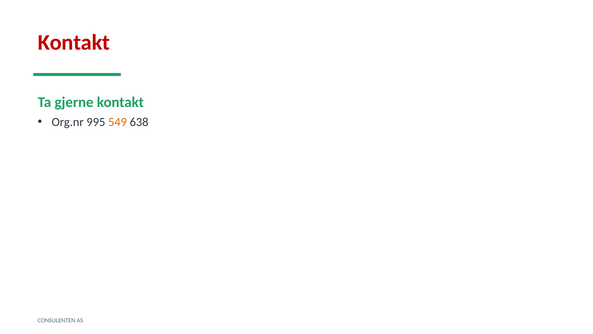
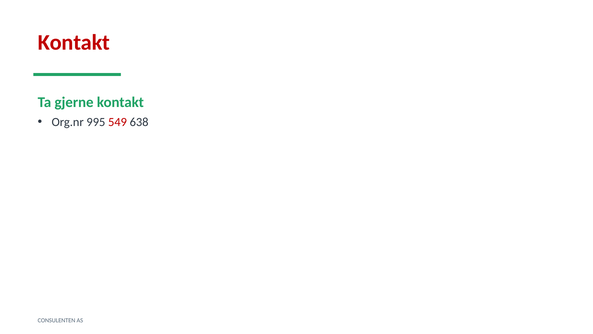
549 colour: orange -> red
